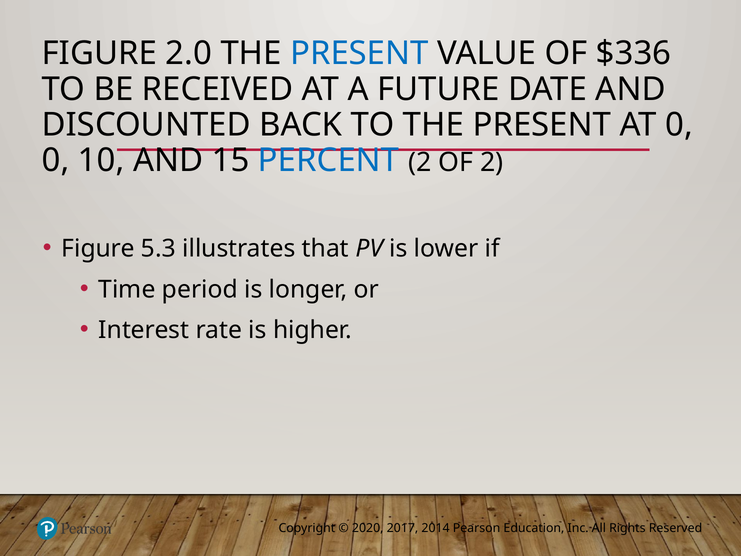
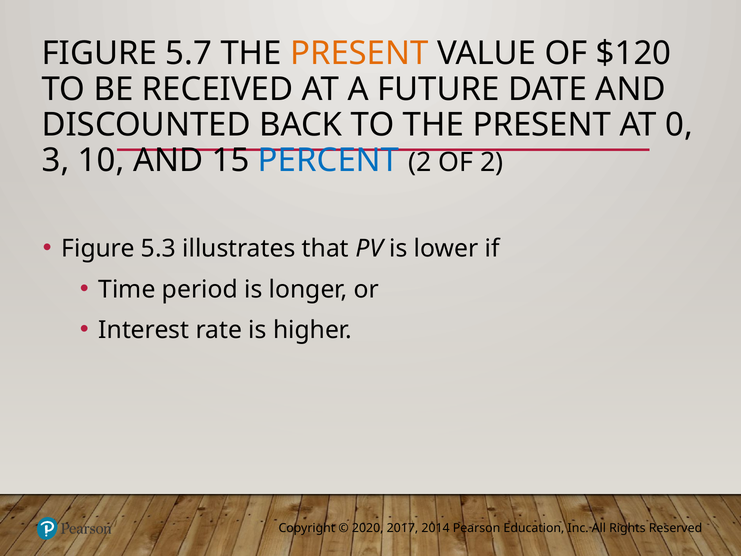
2.0: 2.0 -> 5.7
PRESENT at (359, 54) colour: blue -> orange
$336: $336 -> $120
0 at (56, 160): 0 -> 3
